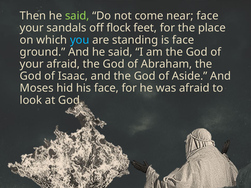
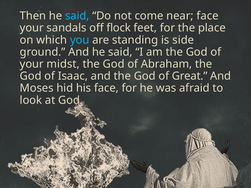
said at (77, 16) colour: light green -> light blue
is face: face -> side
your afraid: afraid -> midst
Aside: Aside -> Great
